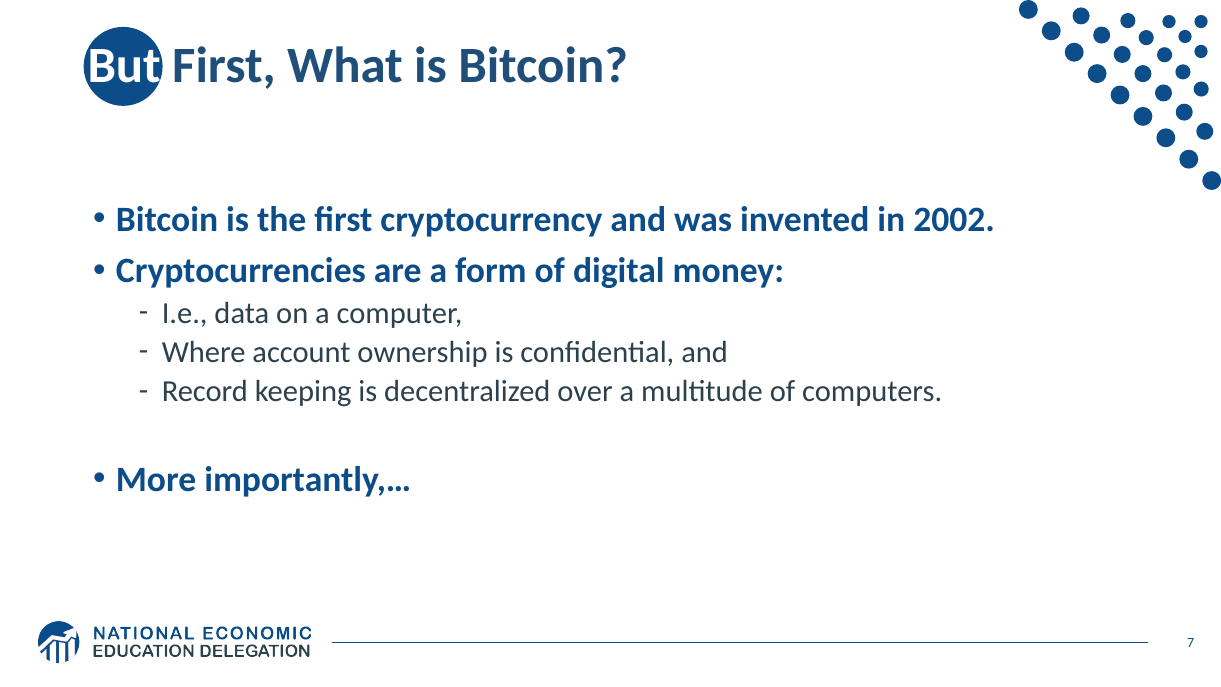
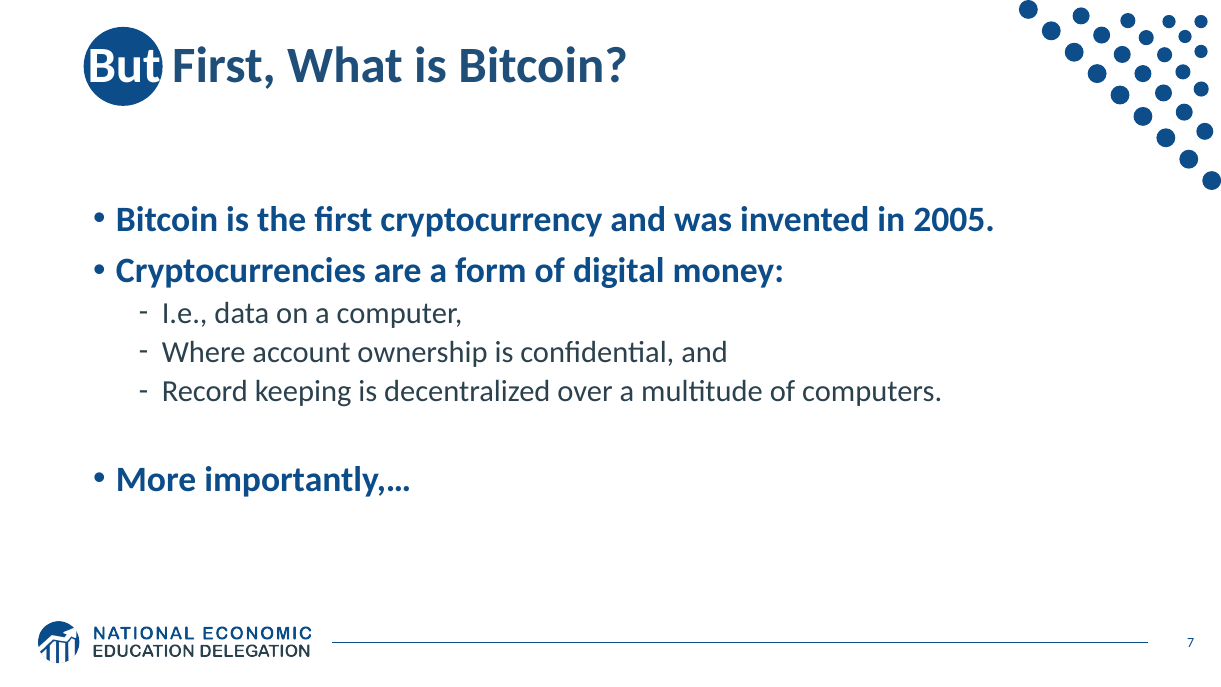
2002: 2002 -> 2005
